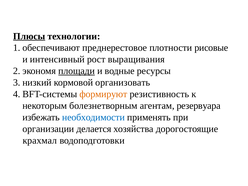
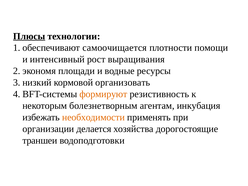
преднерестовое: преднерестовое -> самоочищается
рисовые: рисовые -> помощи
площади underline: present -> none
резервуара: резервуара -> инкубация
необходимости colour: blue -> orange
крахмал: крахмал -> траншеи
